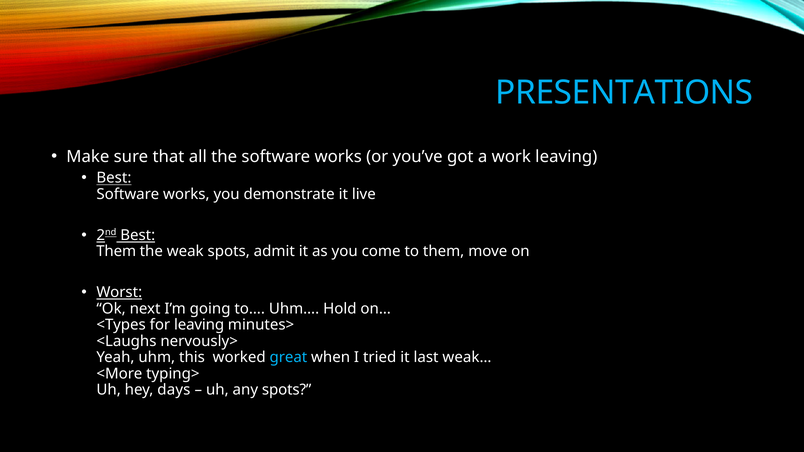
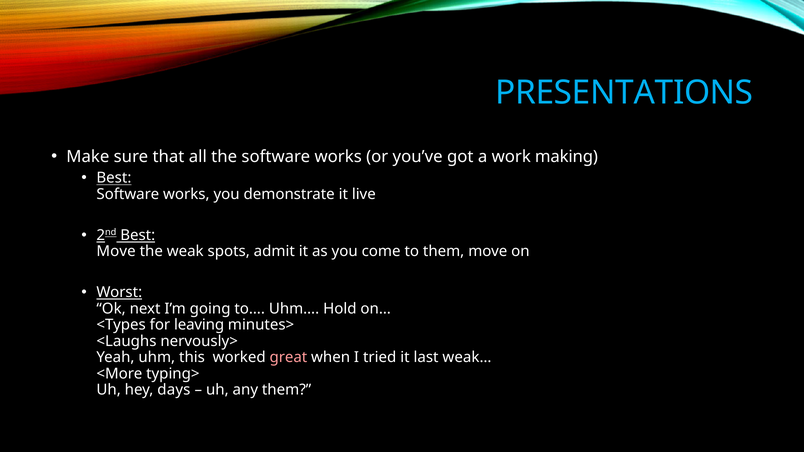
work leaving: leaving -> making
Them at (116, 252): Them -> Move
great colour: light blue -> pink
any spots: spots -> them
